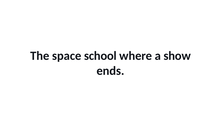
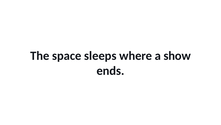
school: school -> sleeps
